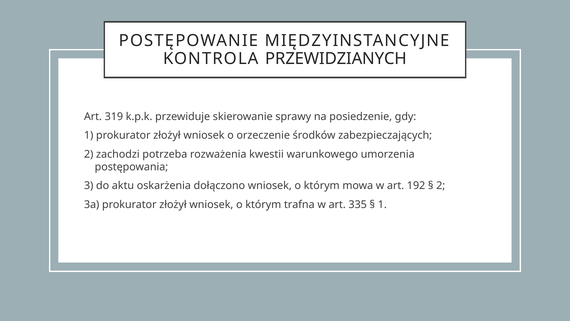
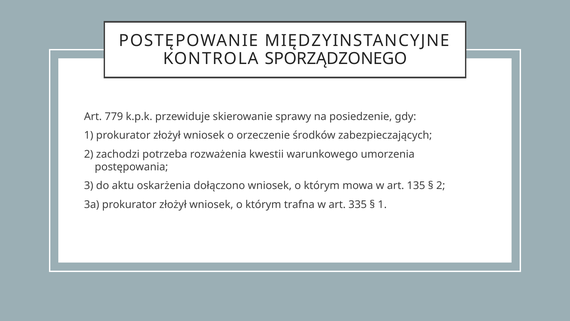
PRZEWIDZIANYCH: PRZEWIDZIANYCH -> SPORZĄDZONEGO
319: 319 -> 779
192: 192 -> 135
